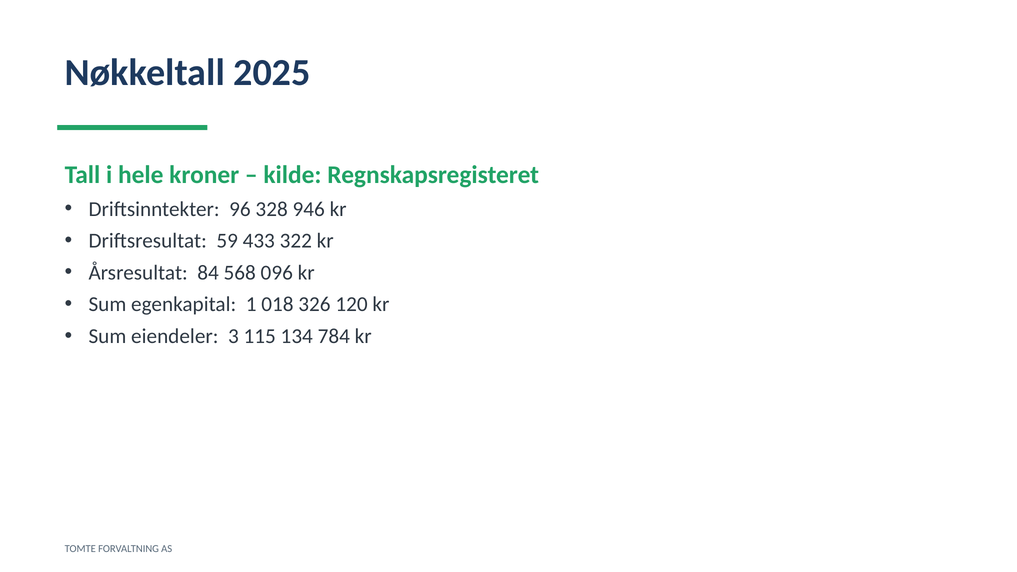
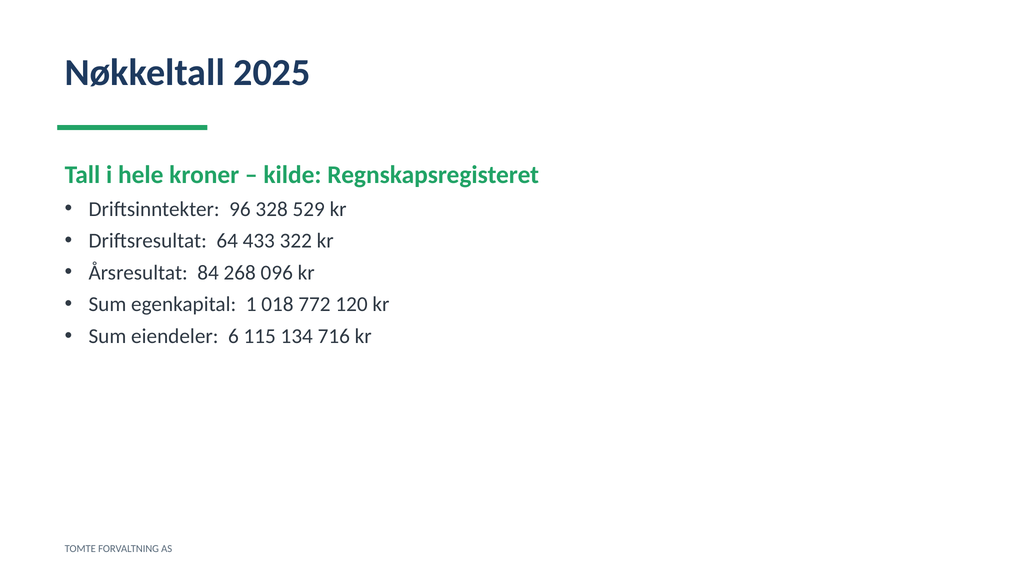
946: 946 -> 529
59: 59 -> 64
568: 568 -> 268
326: 326 -> 772
3: 3 -> 6
784: 784 -> 716
